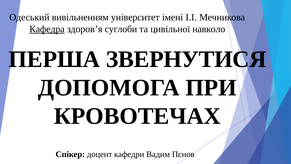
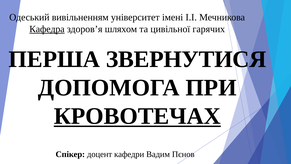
суглоби: суглоби -> шляхом
навколо: навколо -> гарячих
КРОВОТЕЧАХ underline: none -> present
